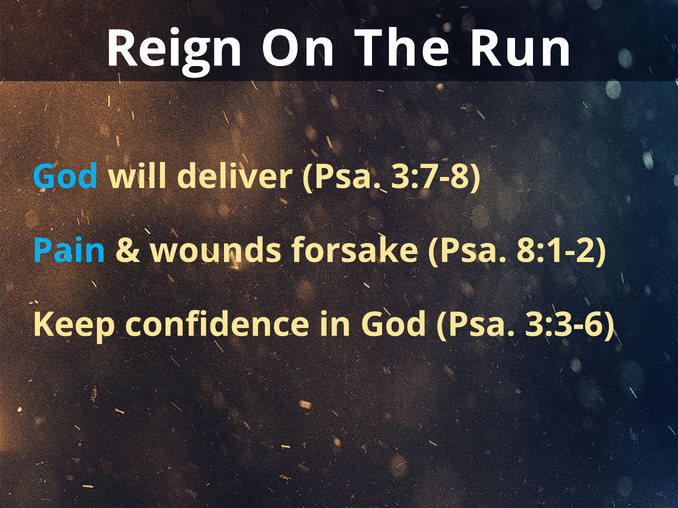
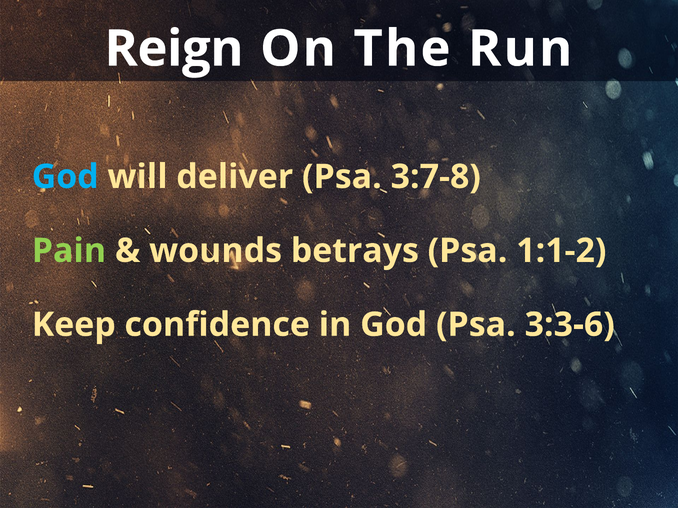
Pain colour: light blue -> light green
forsake: forsake -> betrays
8:1-2: 8:1-2 -> 1:1-2
